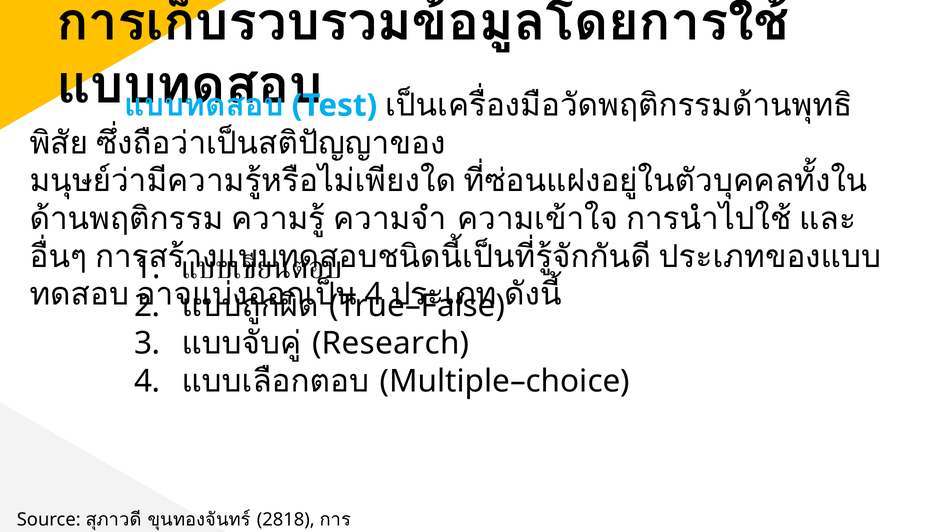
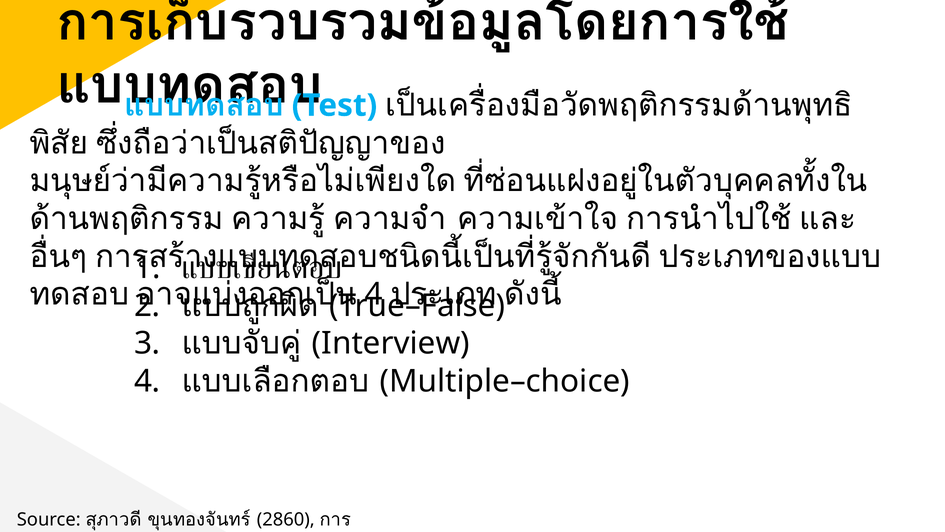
Research: Research -> Interview
2818: 2818 -> 2860
